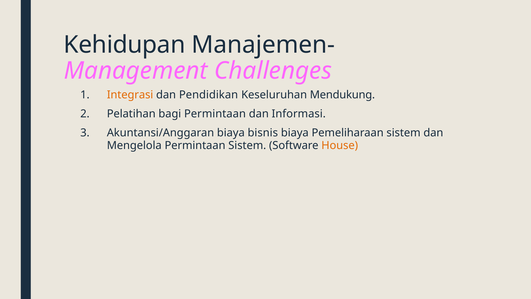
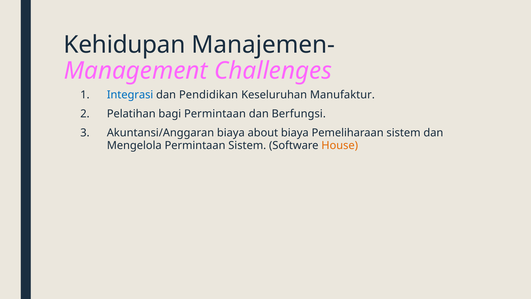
Integrasi colour: orange -> blue
Mendukung: Mendukung -> Manufaktur
Informasi: Informasi -> Berfungsi
bisnis: bisnis -> about
